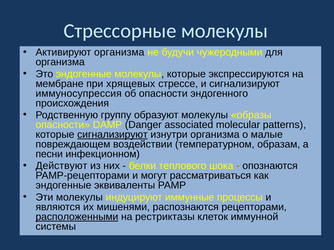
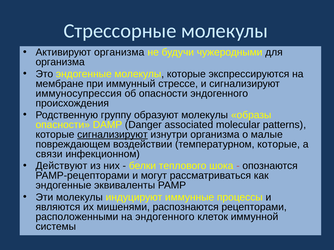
хрящевых: хрящевых -> иммунный
температурном образам: образам -> которые
песни: песни -> связи
расположенными underline: present -> none
на рестриктазы: рестриктазы -> эндогенного
